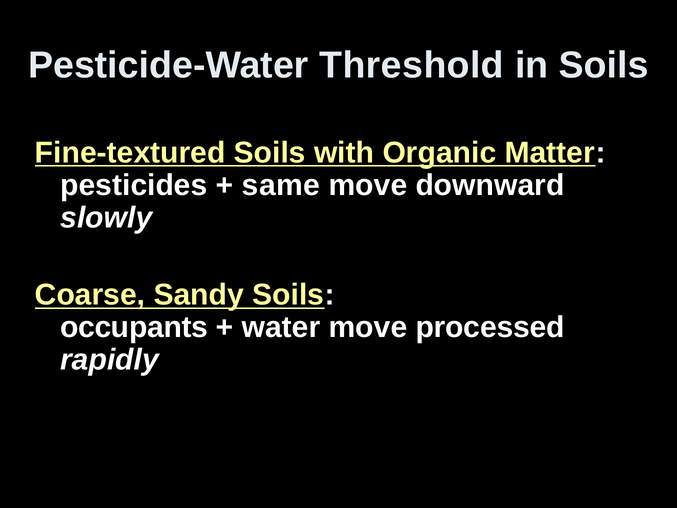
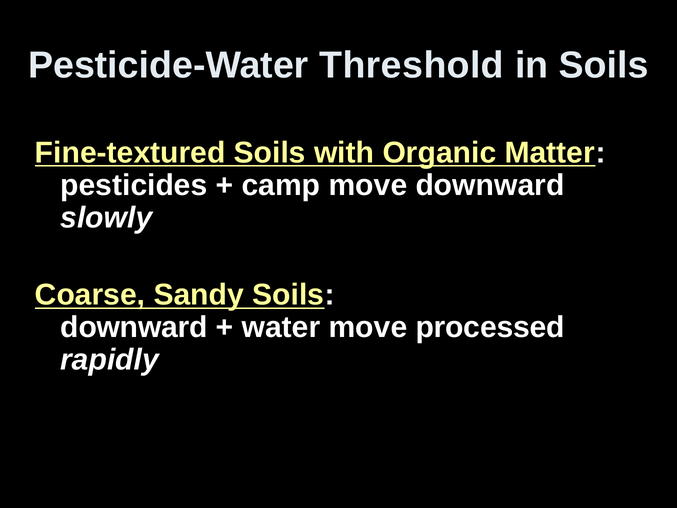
same: same -> camp
occupants at (134, 327): occupants -> downward
